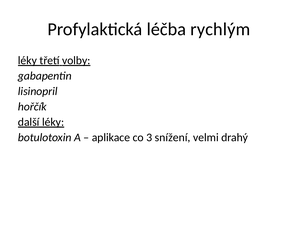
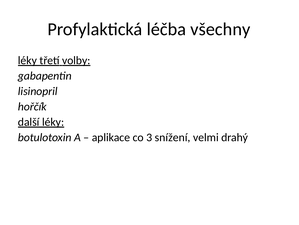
rychlým: rychlým -> všechny
